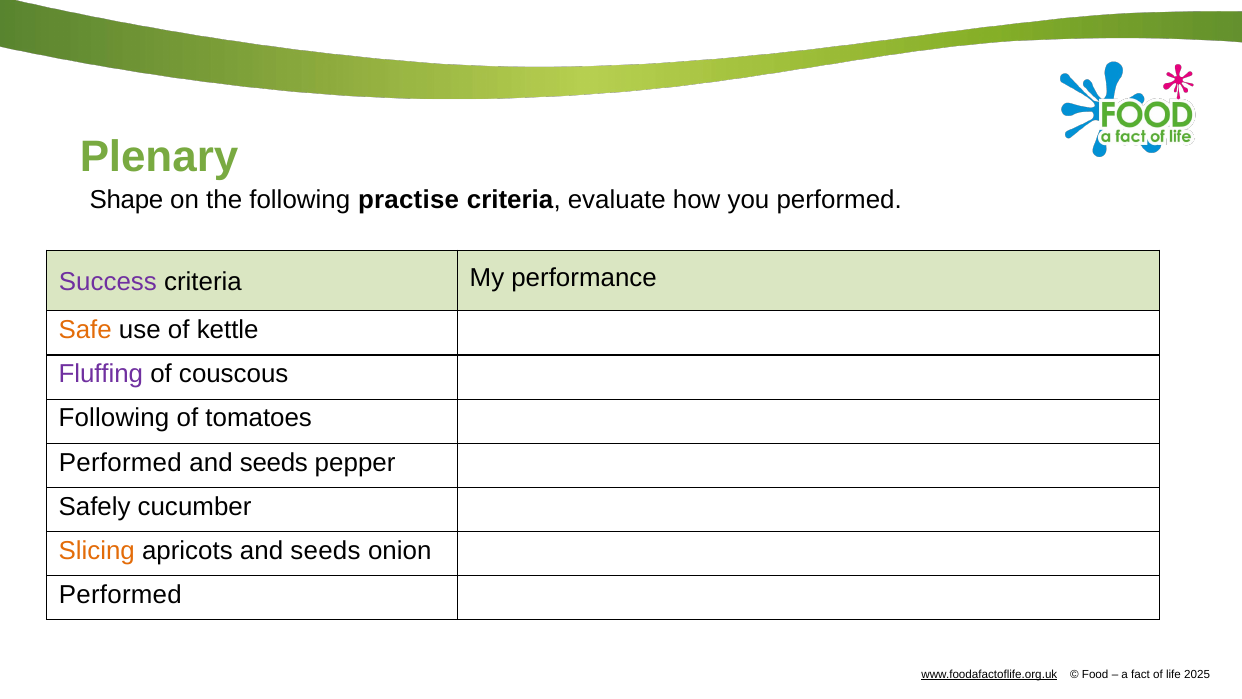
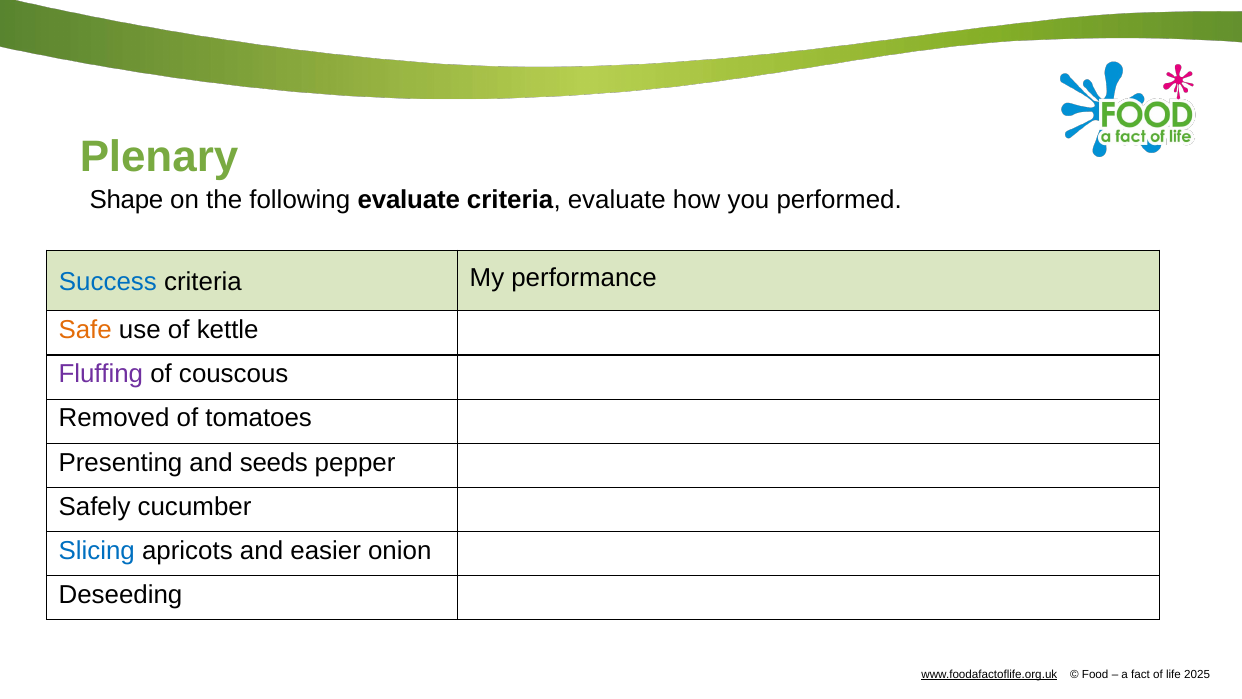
following practise: practise -> evaluate
Success colour: purple -> blue
Following at (114, 418): Following -> Removed
Performed at (120, 462): Performed -> Presenting
Slicing colour: orange -> blue
apricots and seeds: seeds -> easier
Performed at (120, 594): Performed -> Deseeding
